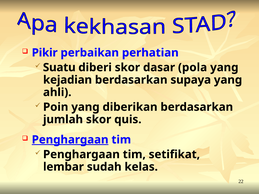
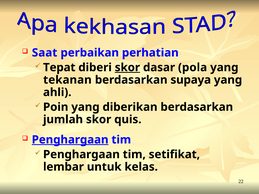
Pikir: Pikir -> Saat
Suatu: Suatu -> Tepat
skor at (127, 68) underline: none -> present
kejadian: kejadian -> tekanan
sudah: sudah -> untuk
